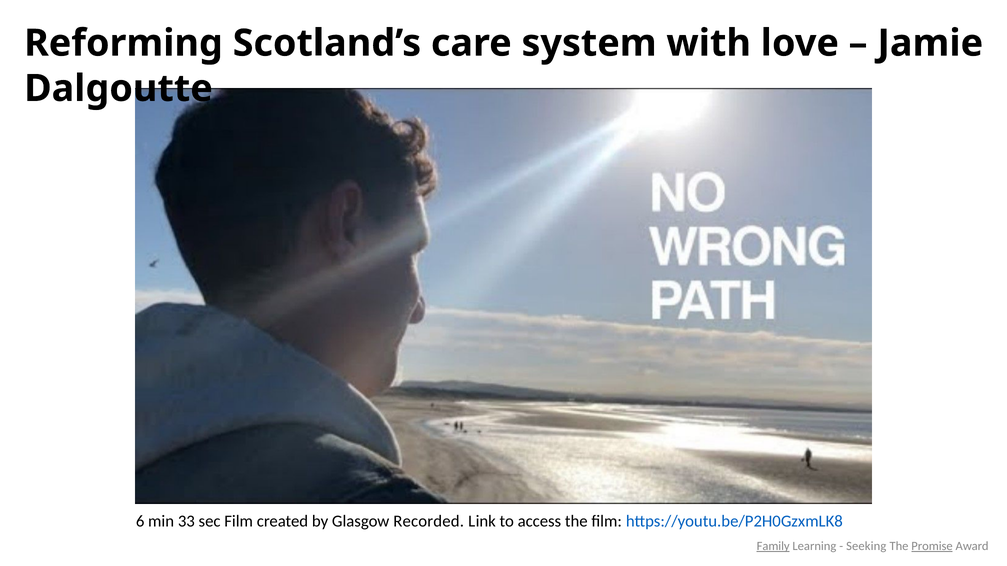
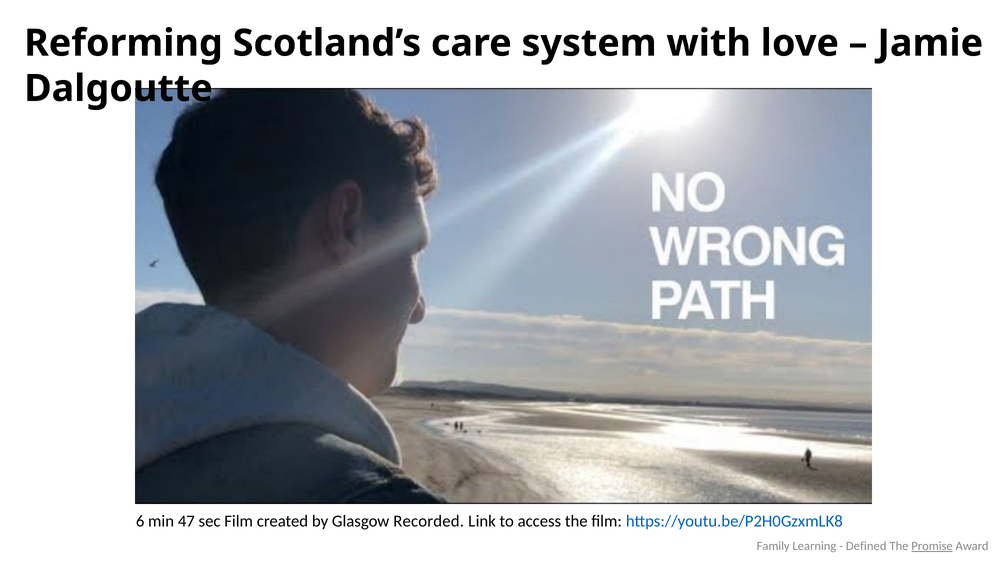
33: 33 -> 47
Family underline: present -> none
Seeking: Seeking -> Defined
